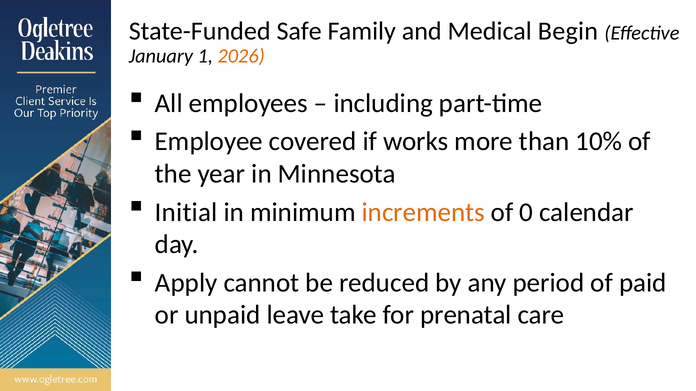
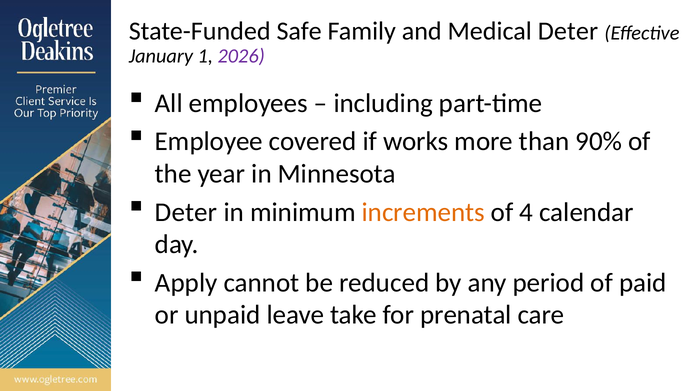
Medical Begin: Begin -> Deter
2026 colour: orange -> purple
10%: 10% -> 90%
Initial at (186, 212): Initial -> Deter
0: 0 -> 4
